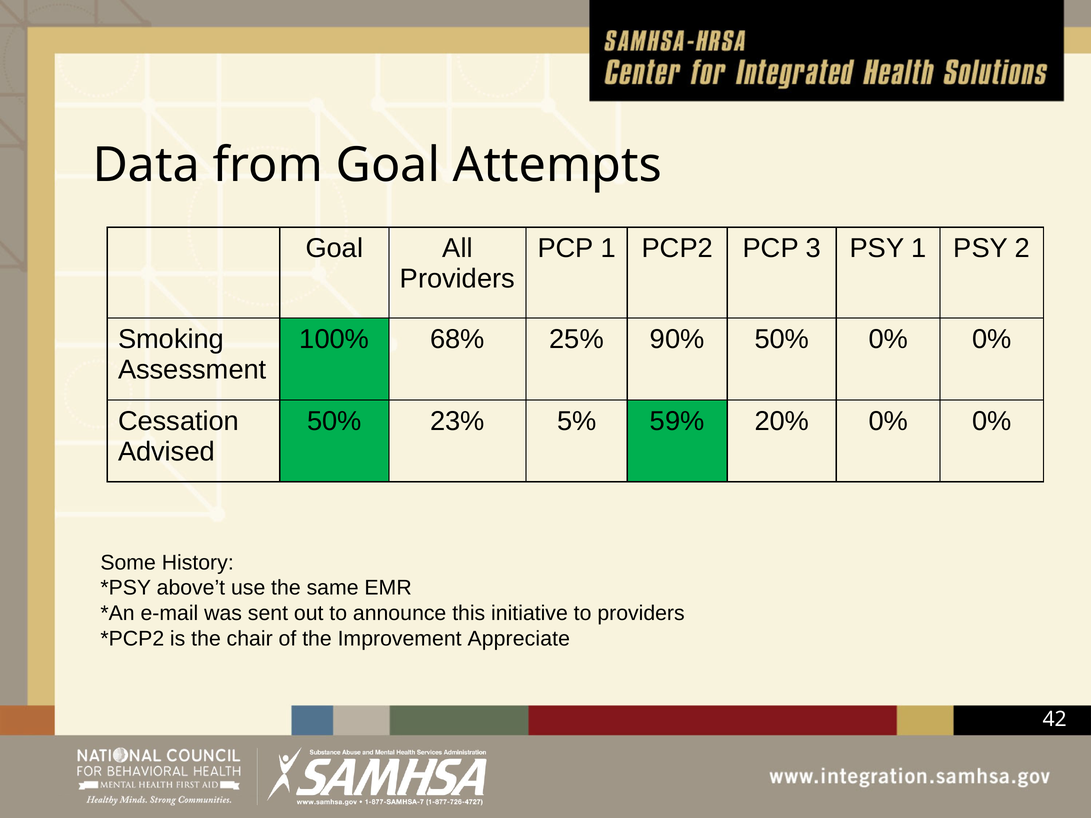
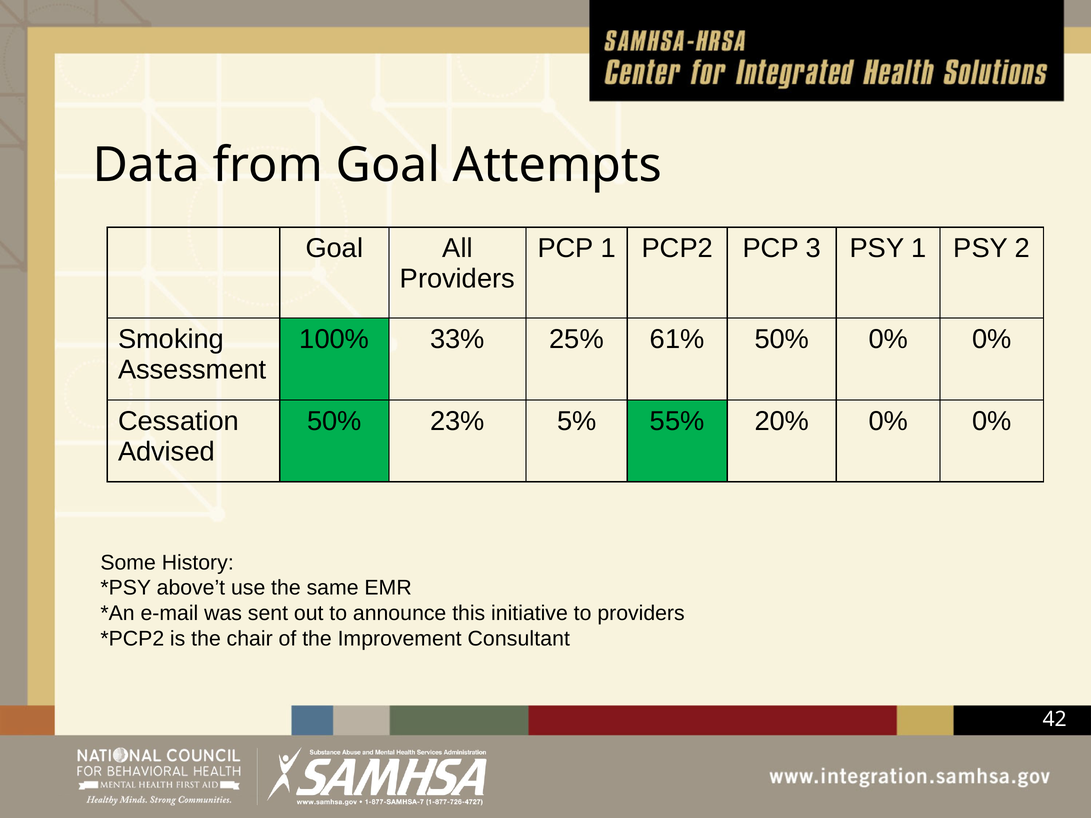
68%: 68% -> 33%
90%: 90% -> 61%
59%: 59% -> 55%
Appreciate: Appreciate -> Consultant
